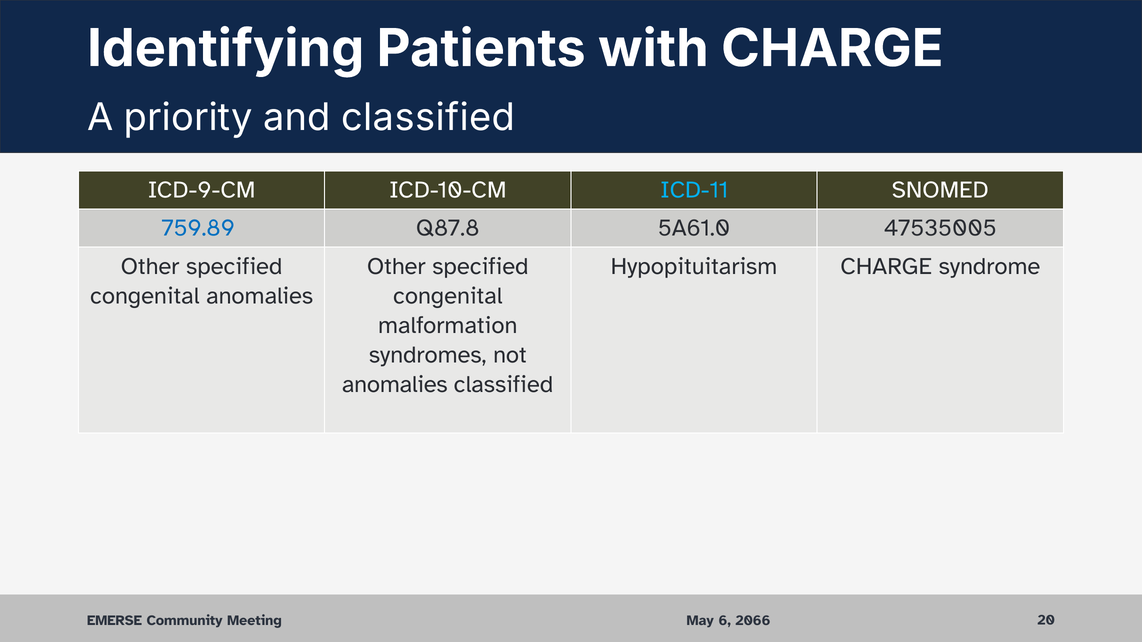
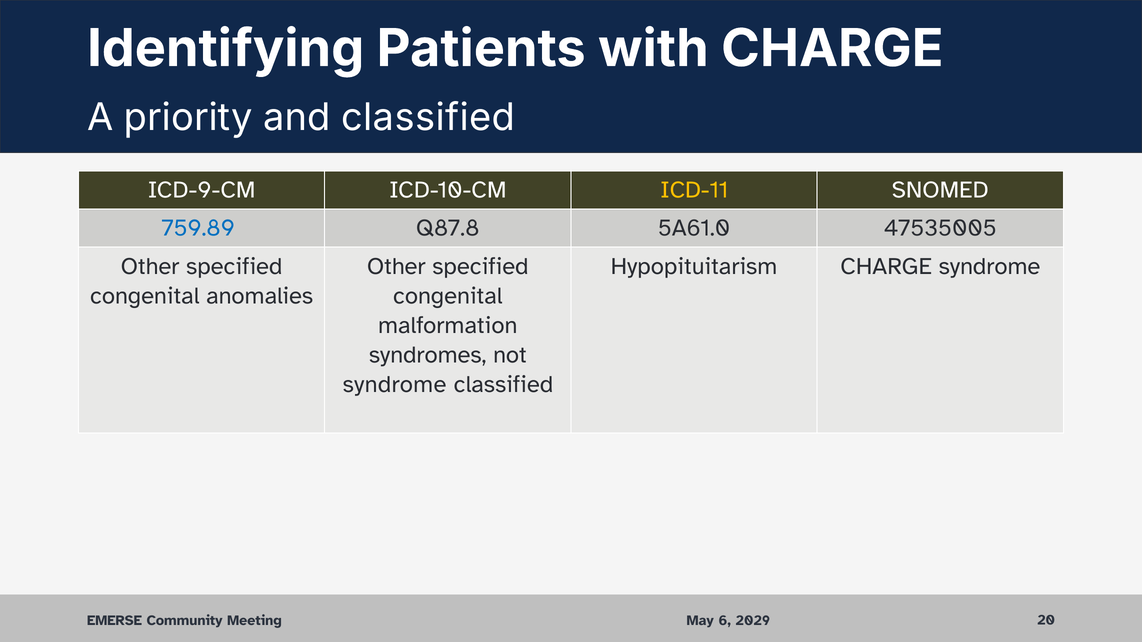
ICD-11 colour: light blue -> yellow
anomalies at (395, 385): anomalies -> syndrome
2066: 2066 -> 2029
